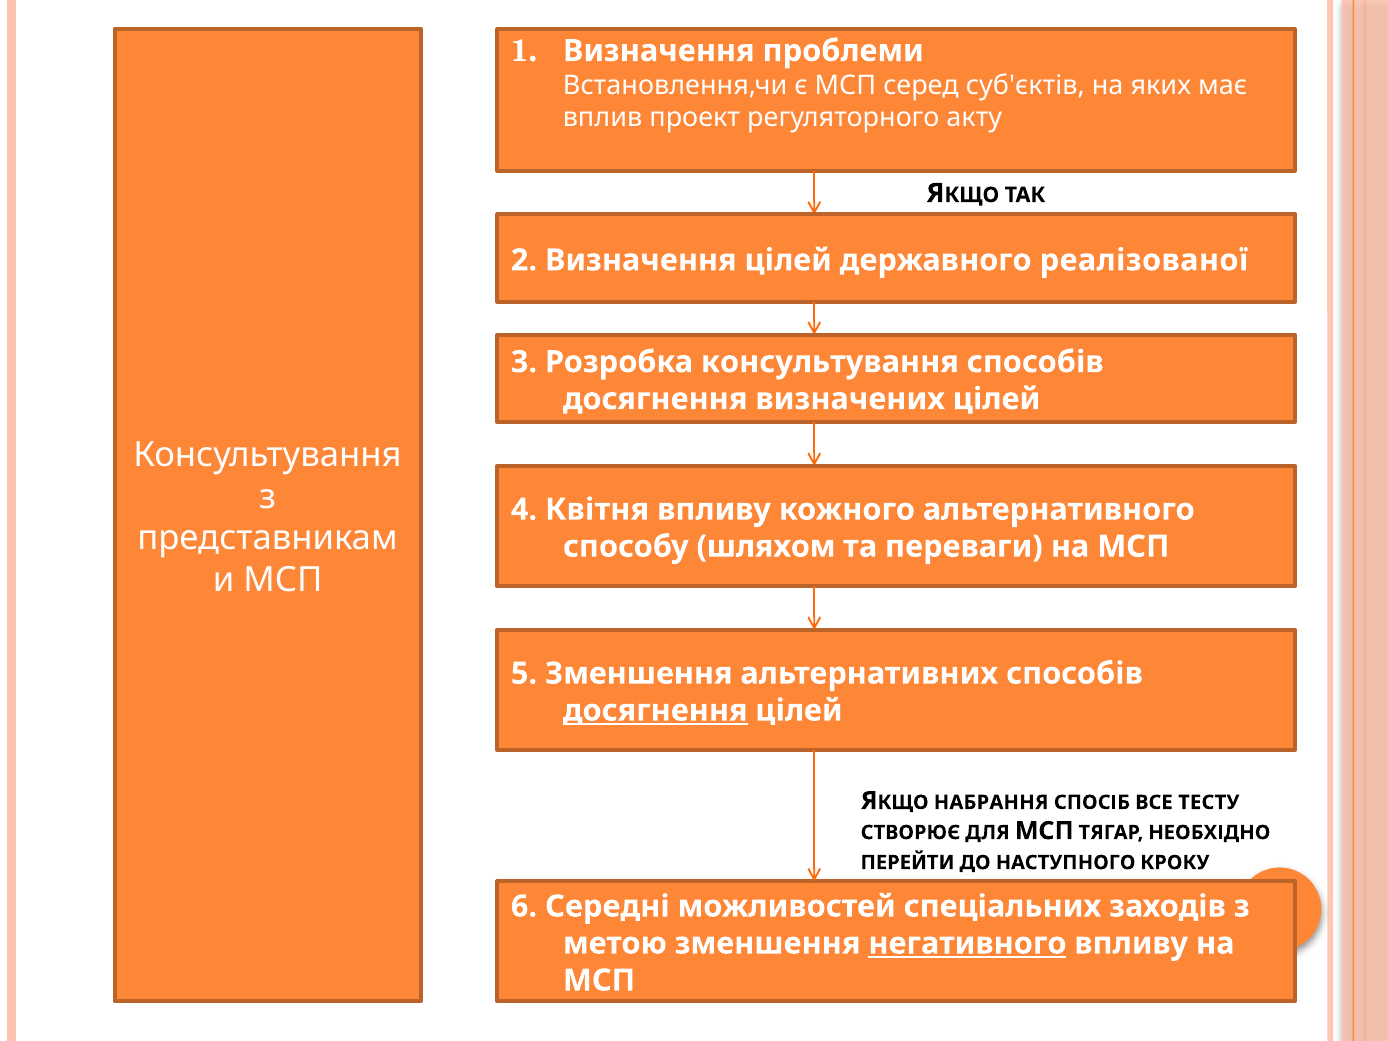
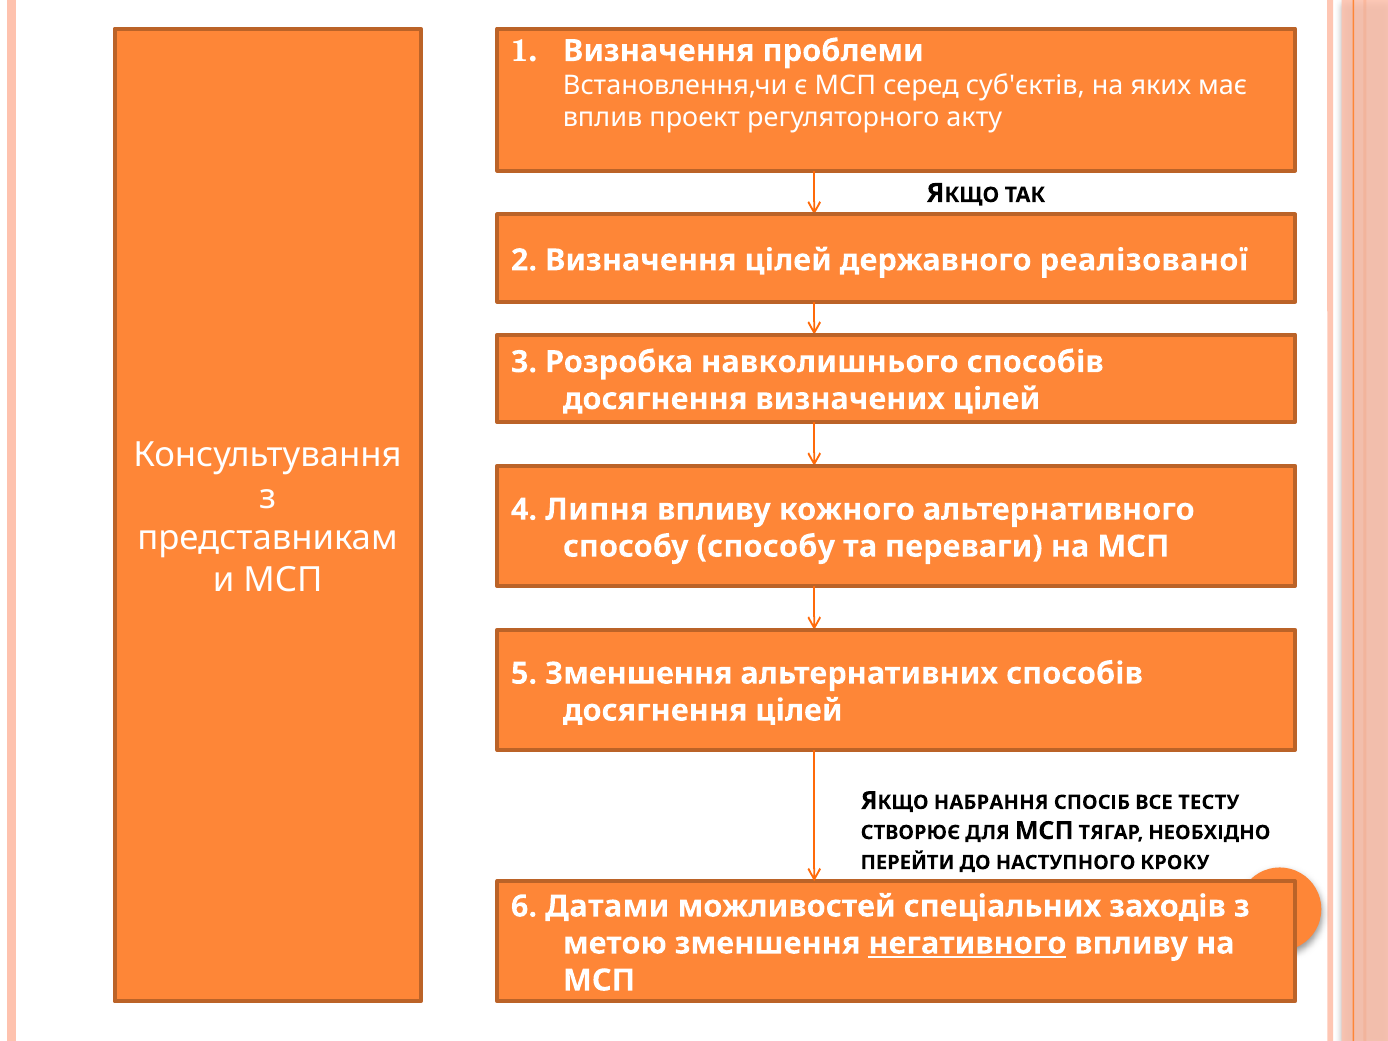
Розробка консультування: консультування -> навколишнього
Квітня: Квітня -> Липня
способу шляхом: шляхом -> способу
досягнення at (655, 710) underline: present -> none
Середні: Середні -> Датами
